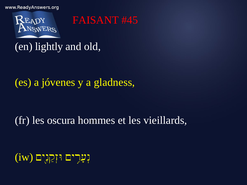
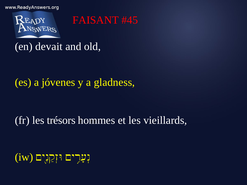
lightly: lightly -> devait
oscura: oscura -> trésors
